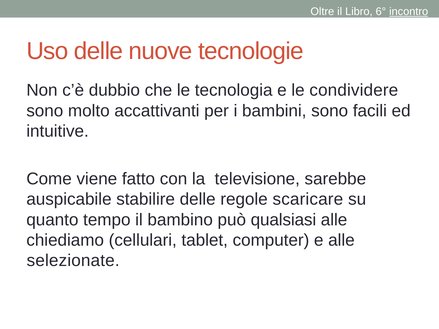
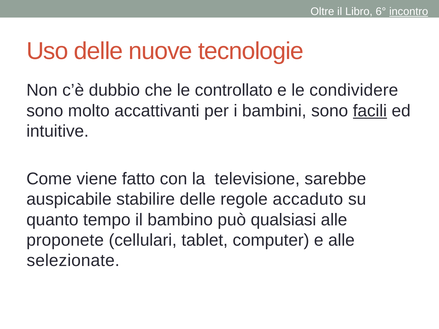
tecnologia: tecnologia -> controllato
facili underline: none -> present
scaricare: scaricare -> accaduto
chiediamo: chiediamo -> proponete
